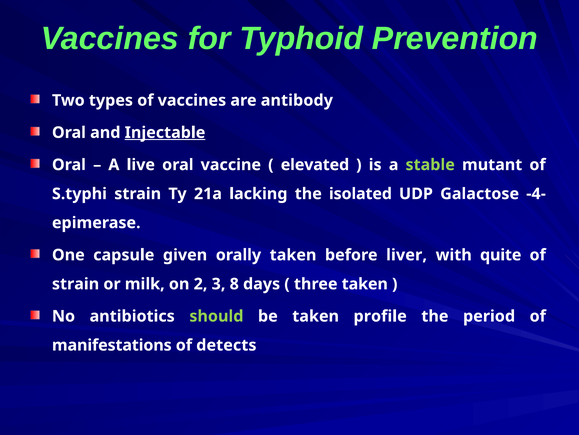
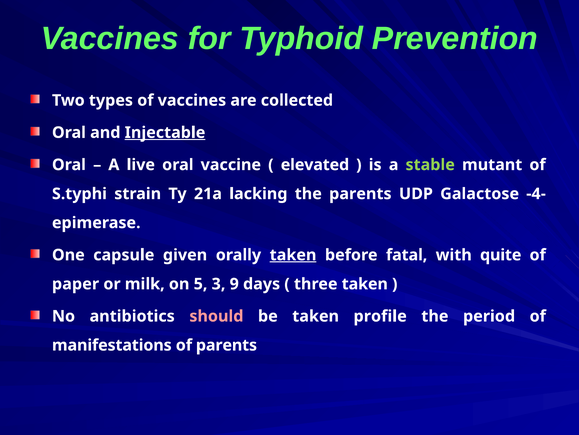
antibody: antibody -> collected
the isolated: isolated -> parents
taken at (293, 255) underline: none -> present
liver: liver -> fatal
strain at (76, 284): strain -> paper
2: 2 -> 5
8: 8 -> 9
should colour: light green -> pink
of detects: detects -> parents
